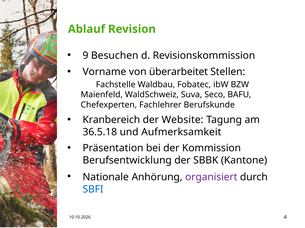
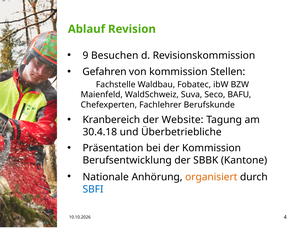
Vorname: Vorname -> Gefahren
von überarbeitet: überarbeitet -> kommission
36.5.18: 36.5.18 -> 30.4.18
Aufmerksamkeit: Aufmerksamkeit -> Überbetriebliche
organisiert colour: purple -> orange
